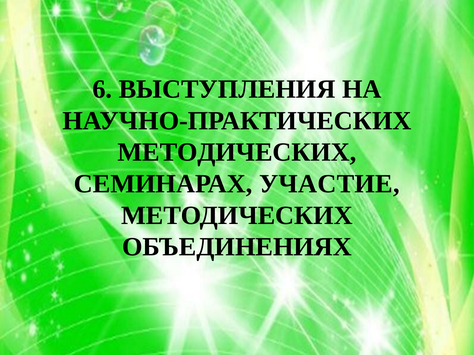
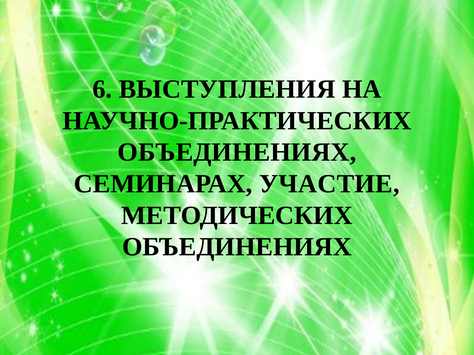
МЕТОДИЧЕСКИХ at (237, 152): МЕТОДИЧЕСКИХ -> ОБЪЕДИНЕНИЯХ
